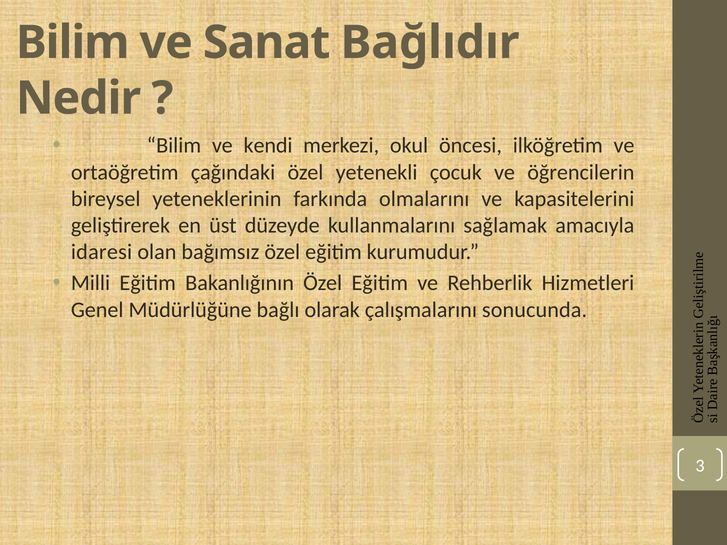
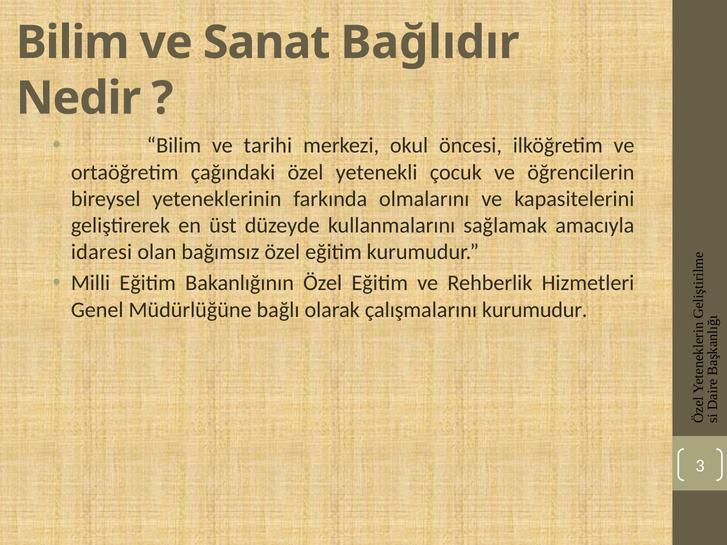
kendi: kendi -> tarihi
çalışmalarını sonucunda: sonucunda -> kurumudur
